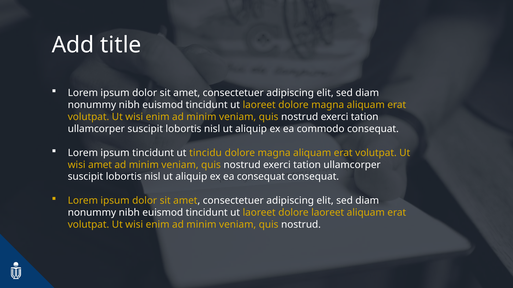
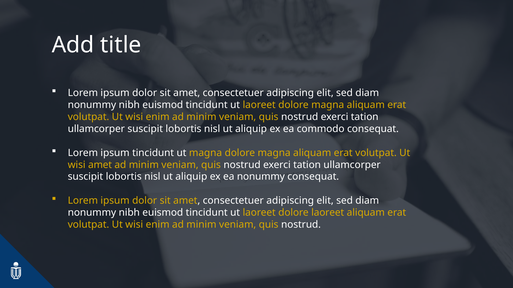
ut tincidu: tincidu -> magna
ea consequat: consequat -> nonummy
